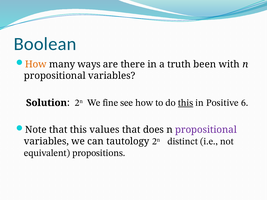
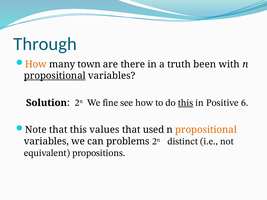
Boolean: Boolean -> Through
ways: ways -> town
propositional at (55, 76) underline: none -> present
does: does -> used
propositional at (206, 130) colour: purple -> orange
tautology: tautology -> problems
